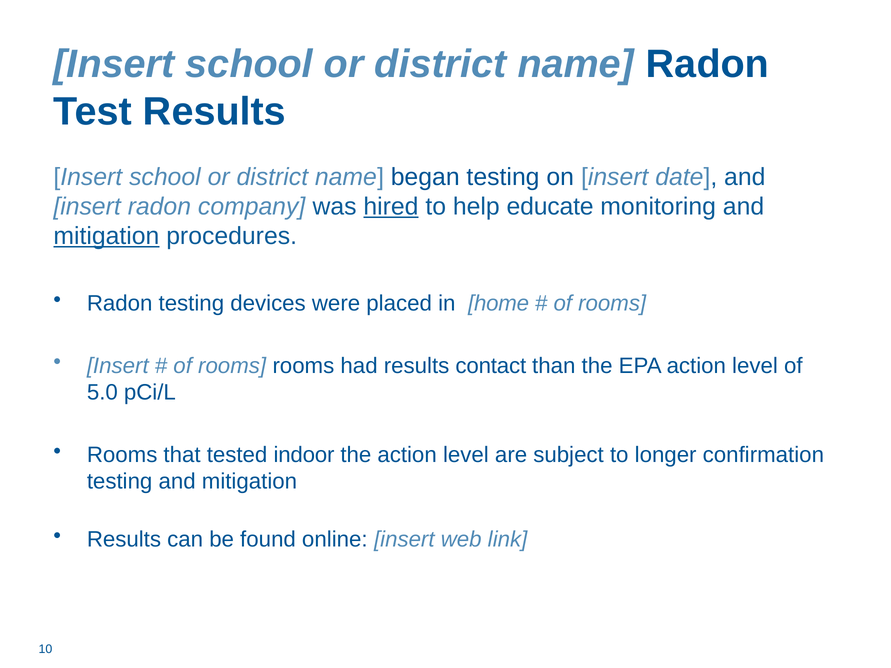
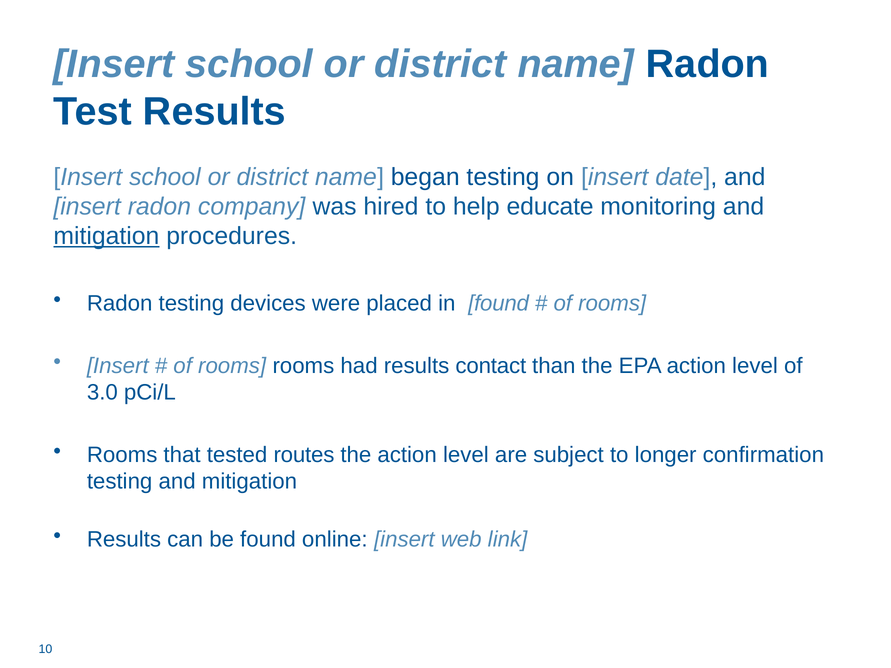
hired underline: present -> none
in home: home -> found
5.0: 5.0 -> 3.0
indoor: indoor -> routes
